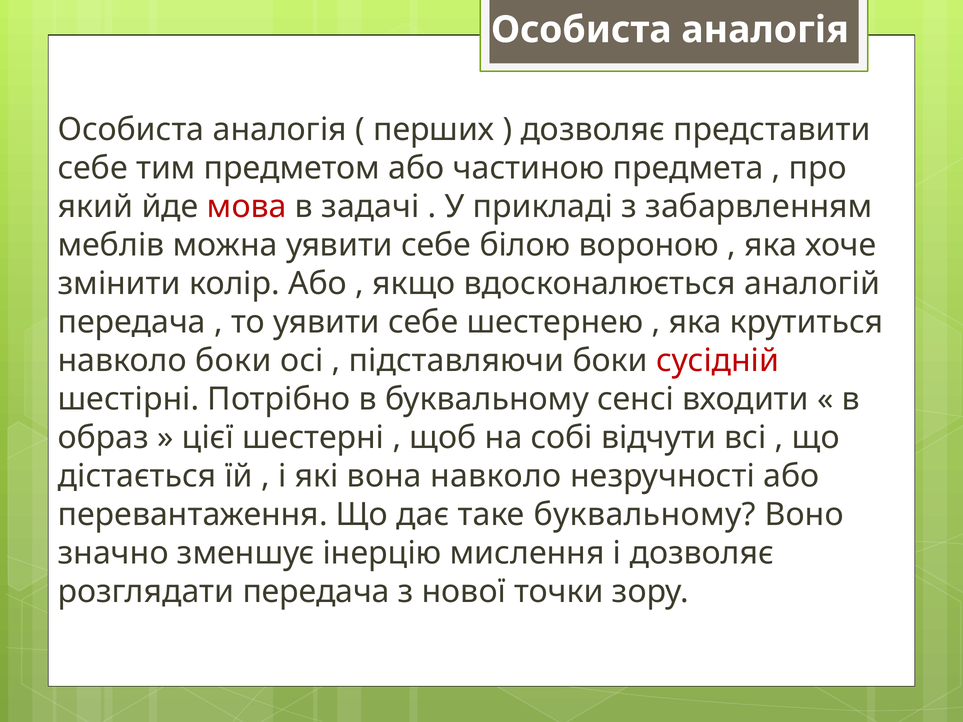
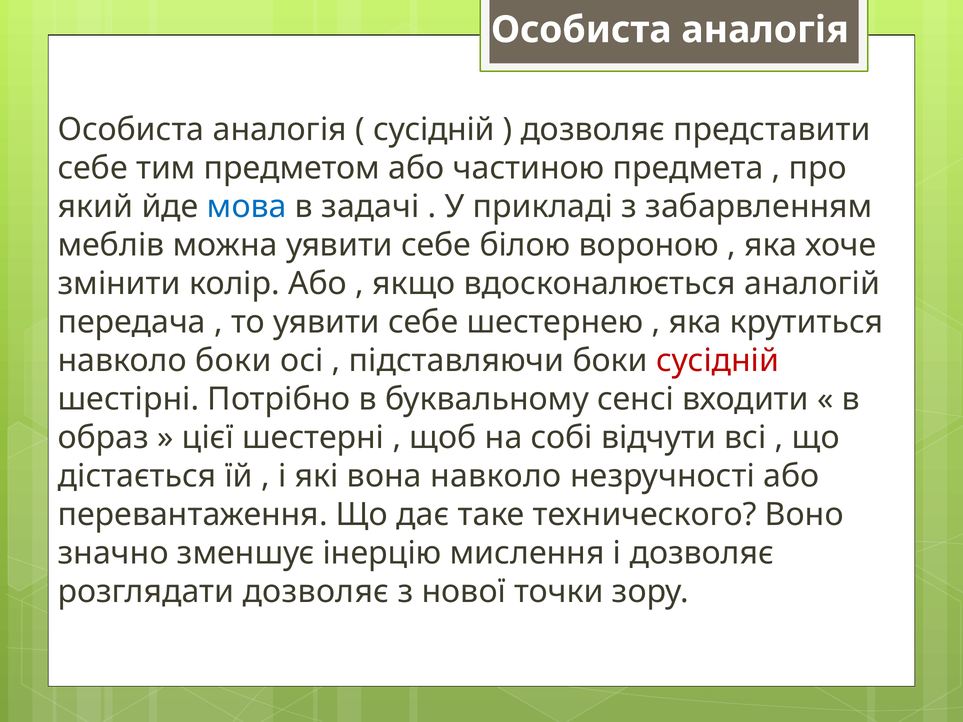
перших at (434, 130): перших -> сусідній
мова colour: red -> blue
таке буквальному: буквальному -> технического
розглядати передача: передача -> дозволяє
